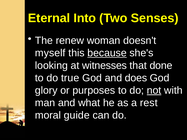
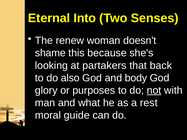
myself: myself -> shame
because underline: present -> none
witnesses: witnesses -> partakers
done: done -> back
true: true -> also
does: does -> body
